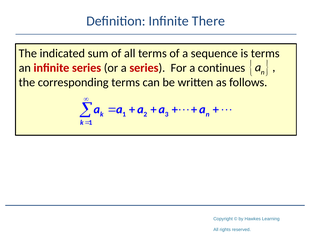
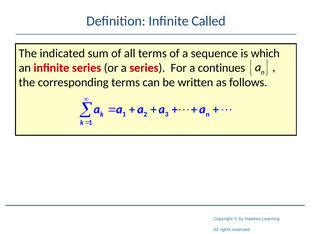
There: There -> Called
is terms: terms -> which
